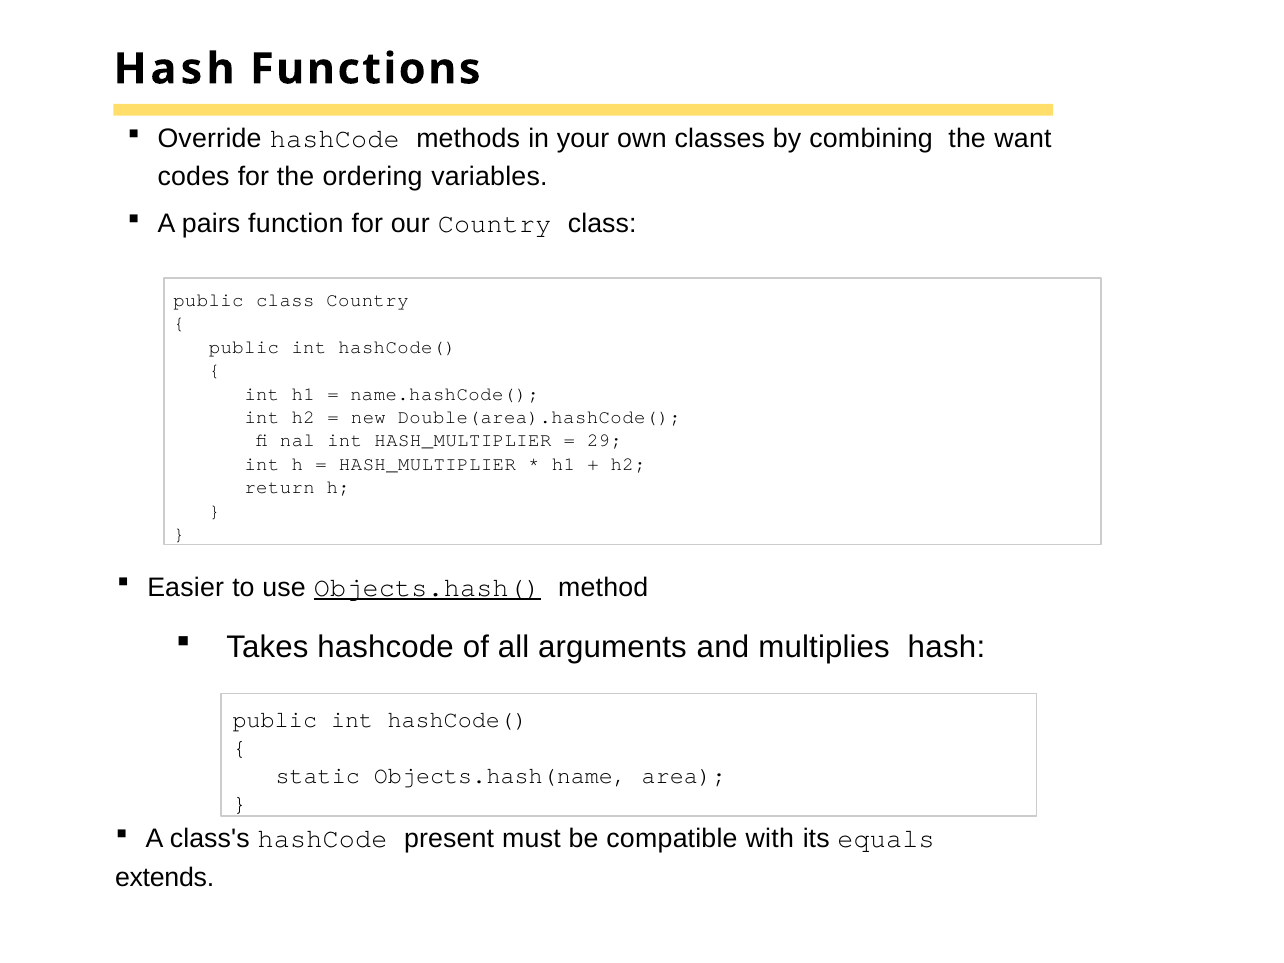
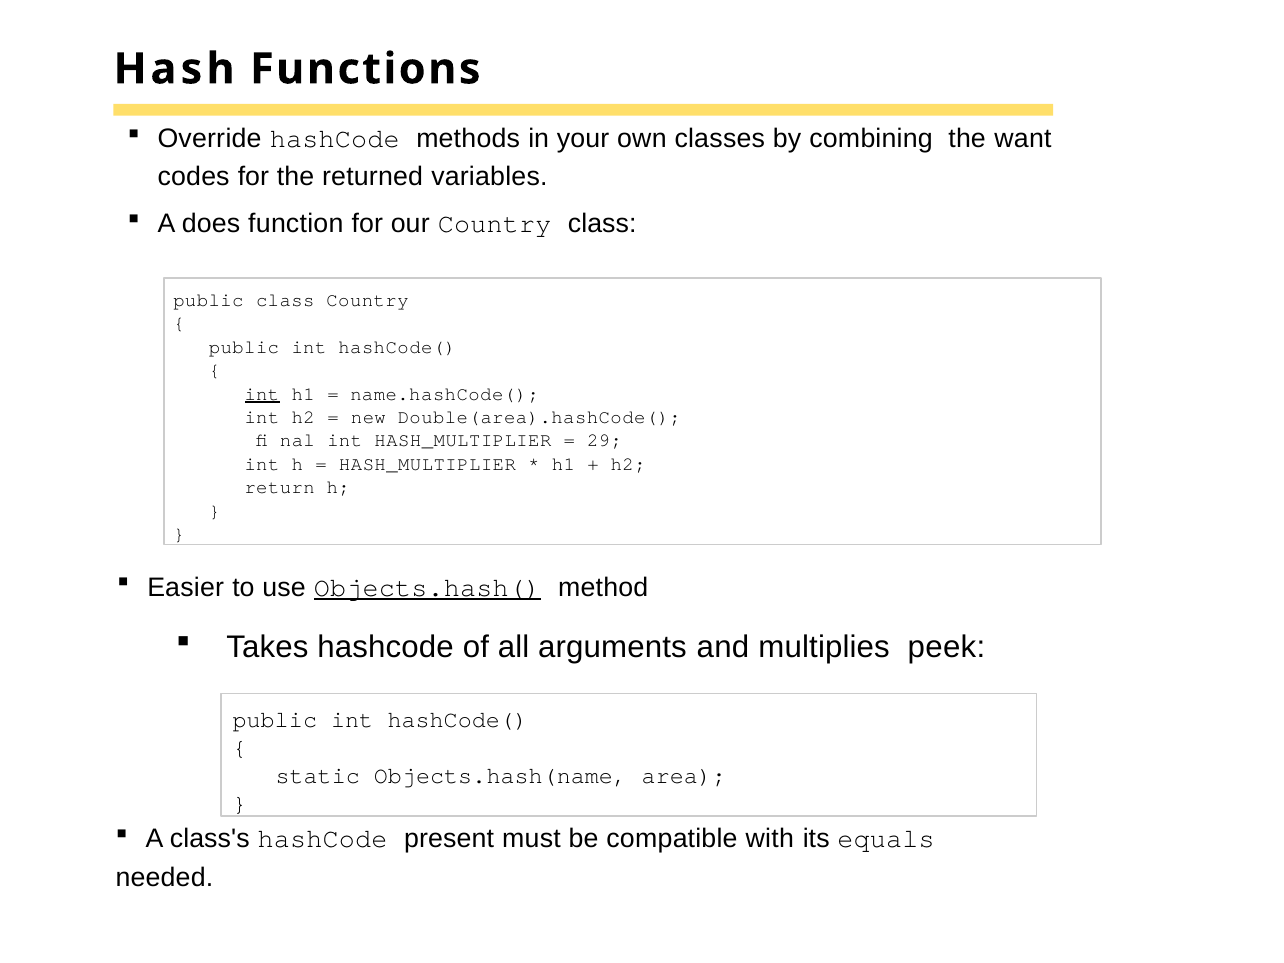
ordering: ordering -> returned
pairs: pairs -> does
int at (262, 394) underline: none -> present
multiplies hash: hash -> peek
extends: extends -> needed
